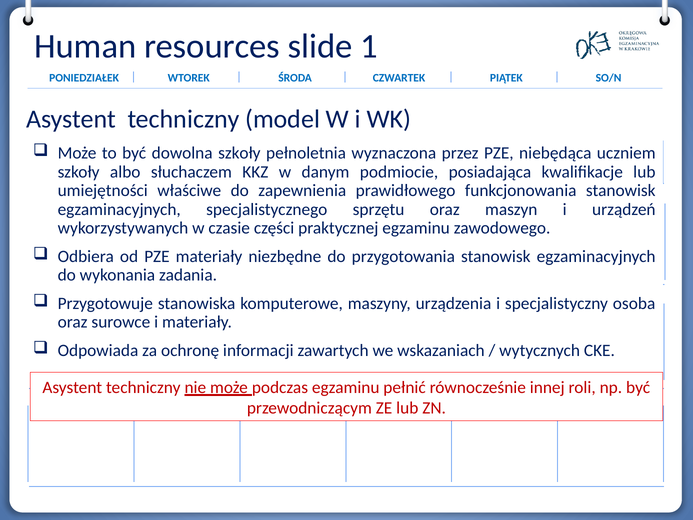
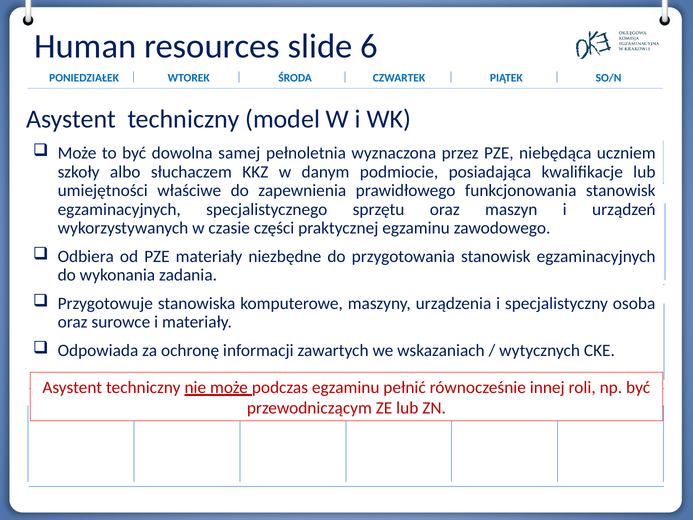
1: 1 -> 6
dowolna szkoły: szkoły -> samej
